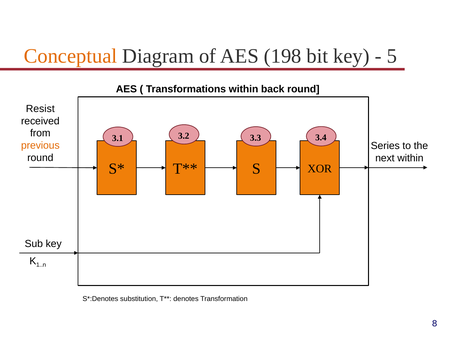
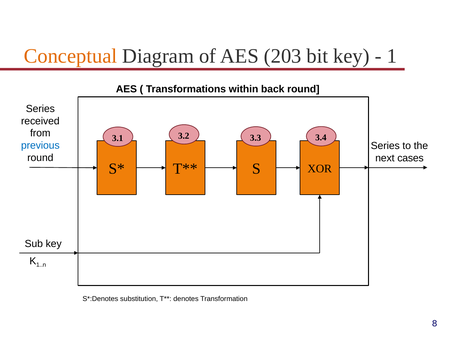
198: 198 -> 203
5: 5 -> 1
Resist at (40, 109): Resist -> Series
previous colour: orange -> blue
next within: within -> cases
